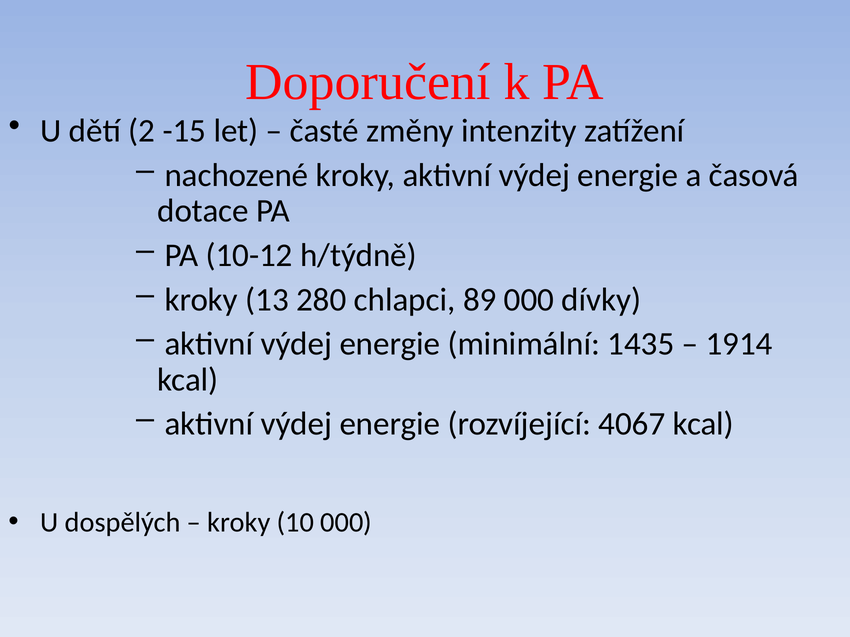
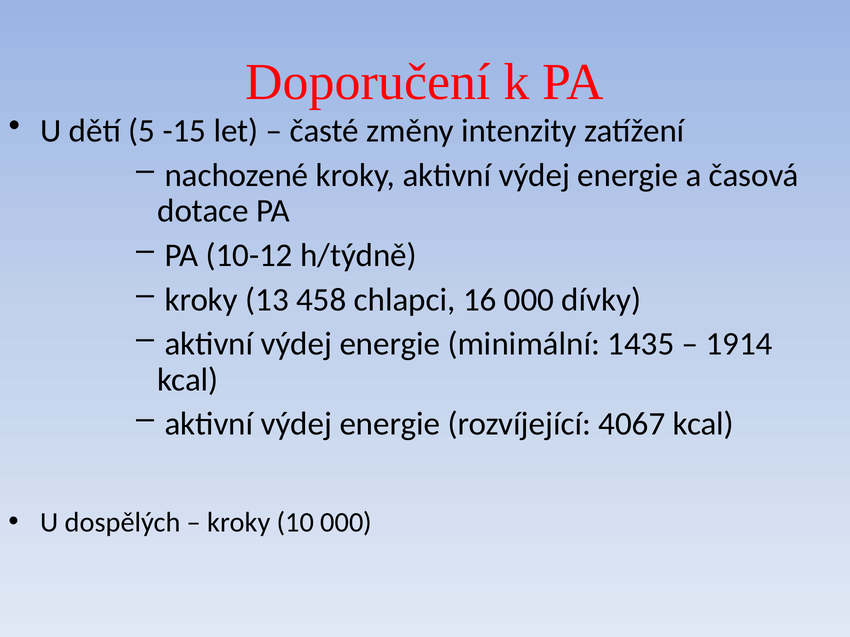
2: 2 -> 5
280: 280 -> 458
89: 89 -> 16
